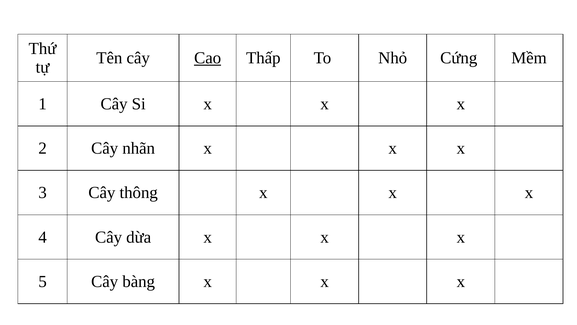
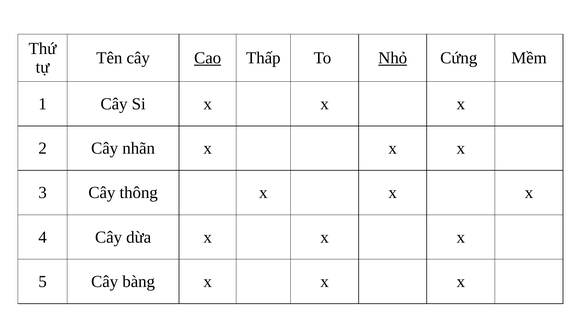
Nhỏ underline: none -> present
